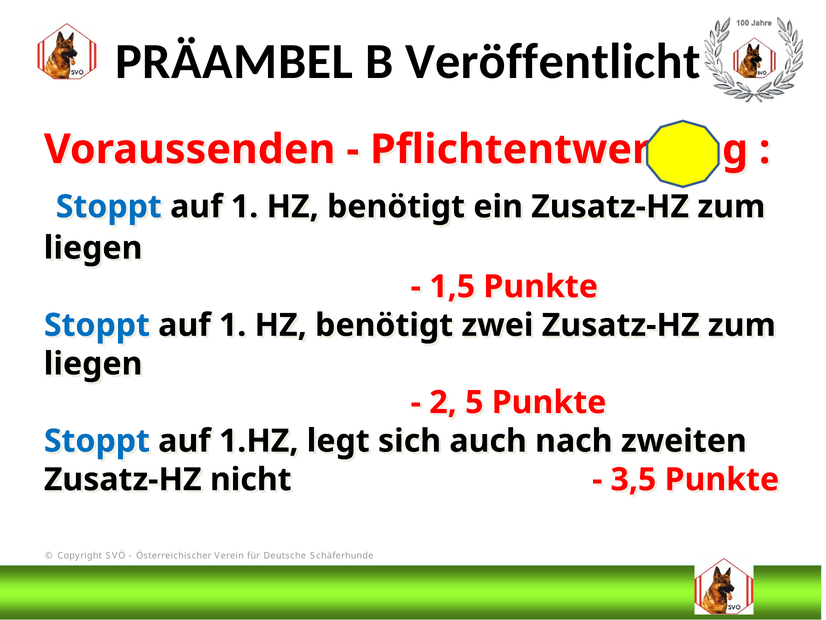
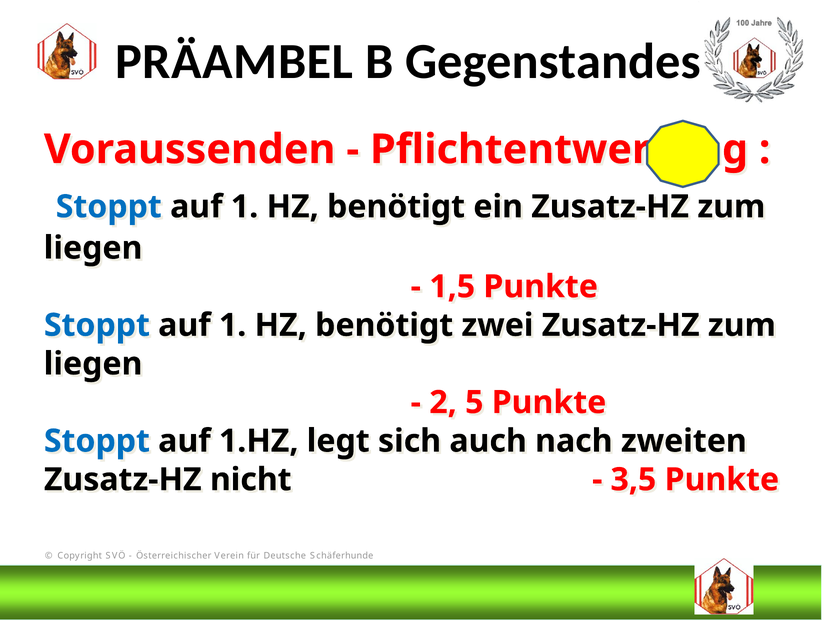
Veröffentlicht: Veröffentlicht -> Gegenstandes
